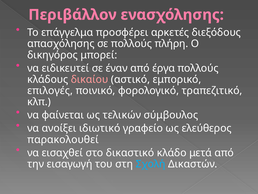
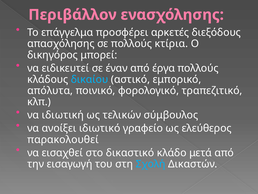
πλήρη: πλήρη -> κτίρια
δικαίου colour: pink -> light blue
επιλογές: επιλογές -> απόλυτα
φαίνεται: φαίνεται -> ιδιωτική
